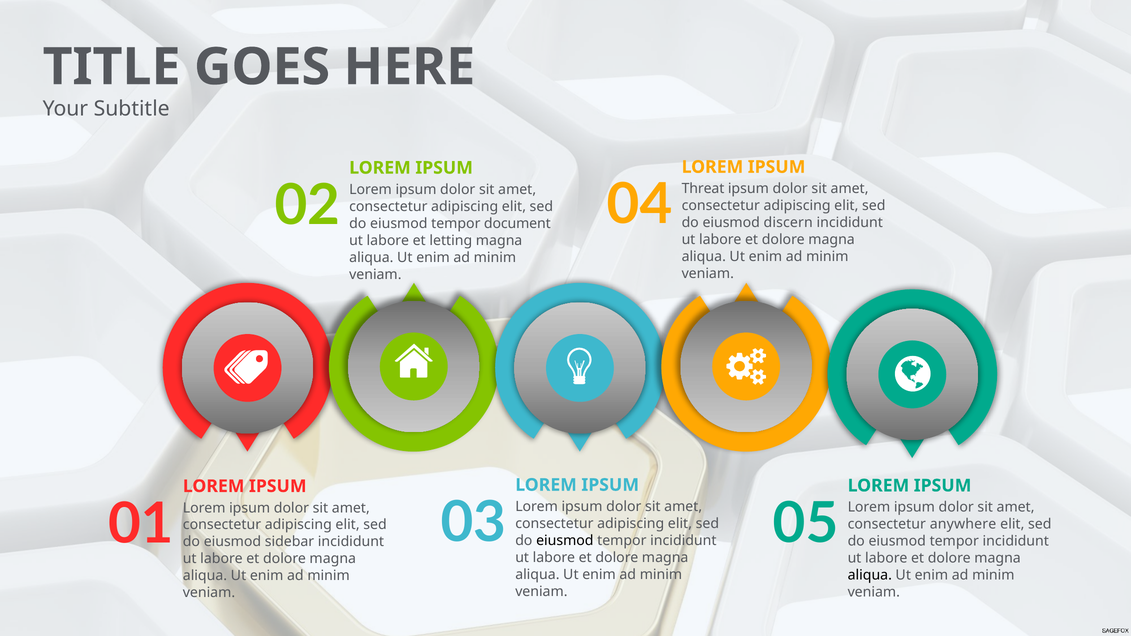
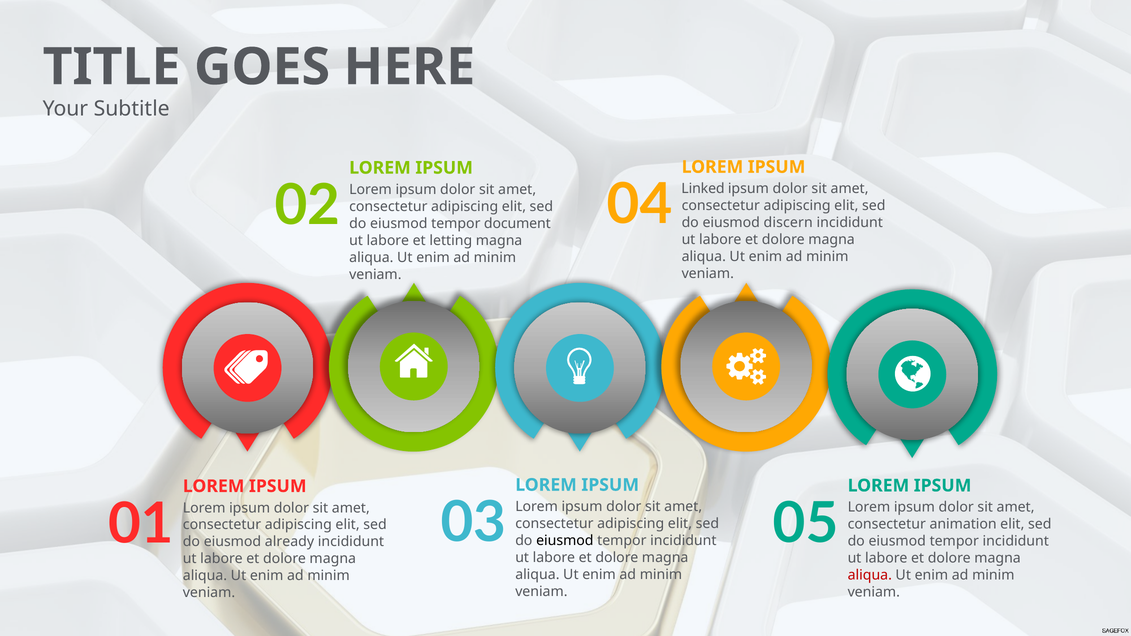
Threat: Threat -> Linked
anywhere: anywhere -> animation
sidebar: sidebar -> already
aliqua at (870, 575) colour: black -> red
